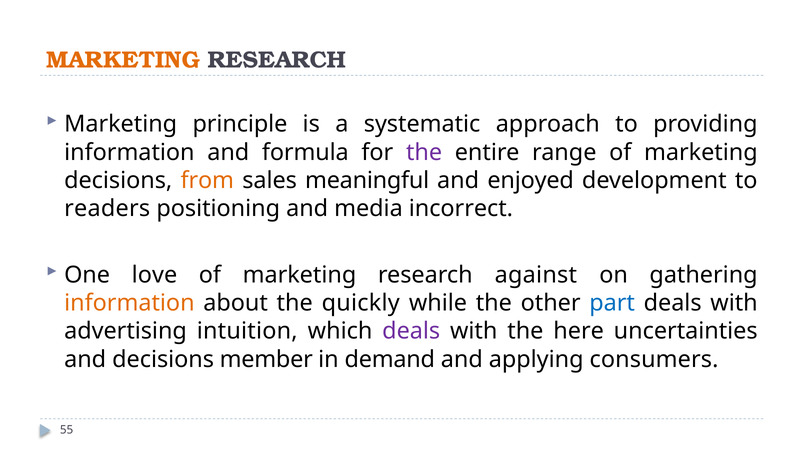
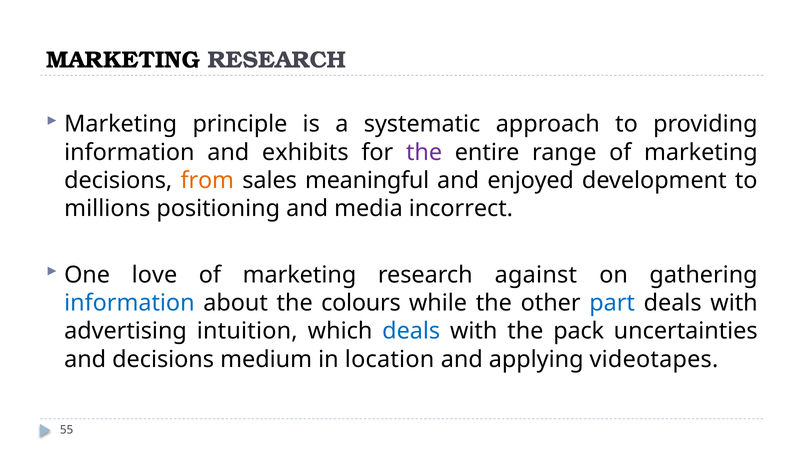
MARKETING at (123, 60) colour: orange -> black
formula: formula -> exhibits
readers: readers -> millions
information at (129, 303) colour: orange -> blue
quickly: quickly -> colours
deals at (411, 331) colour: purple -> blue
here: here -> pack
member: member -> medium
demand: demand -> location
consumers: consumers -> videotapes
